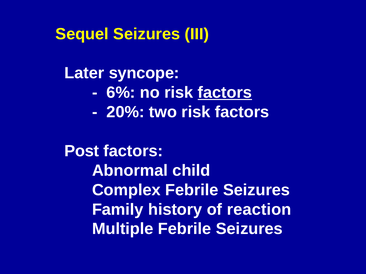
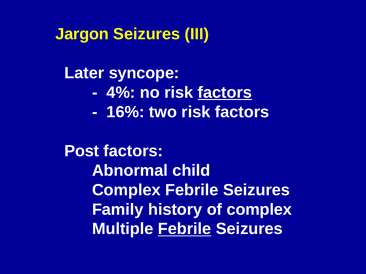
Sequel: Sequel -> Jargon
6%: 6% -> 4%
20%: 20% -> 16%
of reaction: reaction -> complex
Febrile at (185, 229) underline: none -> present
